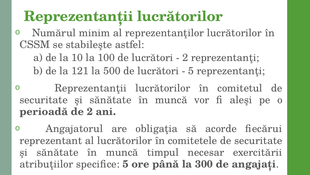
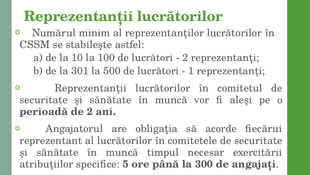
121: 121 -> 301
5 at (191, 71): 5 -> 1
